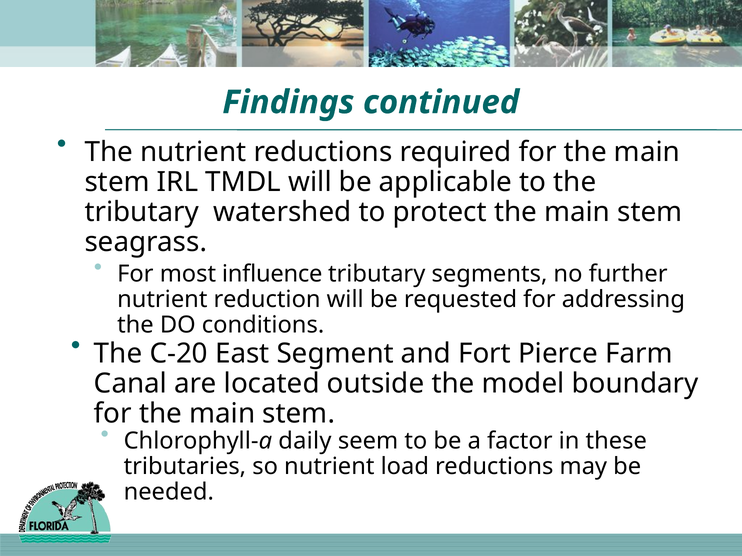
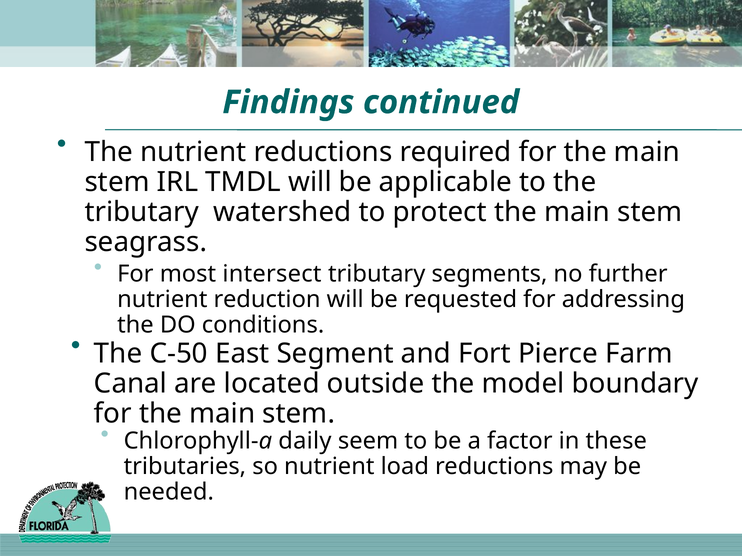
influence: influence -> intersect
C-20: C-20 -> C-50
